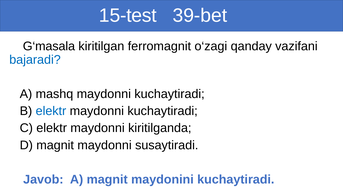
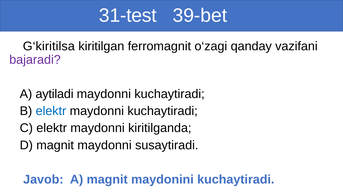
15-test: 15-test -> 31-test
G‘masala: G‘masala -> G‘kiritilsa
bajaradi colour: blue -> purple
mashq: mashq -> aytiladi
